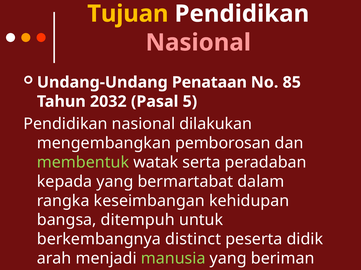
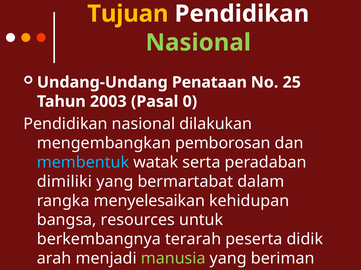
Nasional at (198, 43) colour: pink -> light green
85: 85 -> 25
2032: 2032 -> 2003
5: 5 -> 0
membentuk colour: light green -> light blue
kepada at (65, 182): kepada -> dimiliki
keseimbangan: keseimbangan -> menyelesaikan
ditempuh: ditempuh -> resources
distinct: distinct -> terarah
